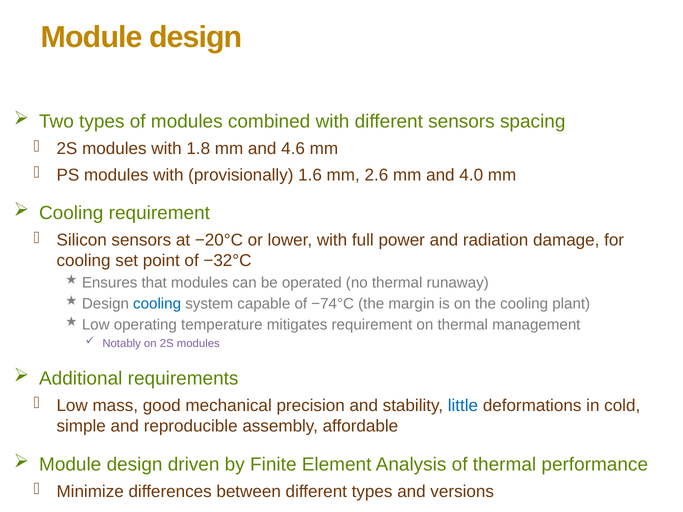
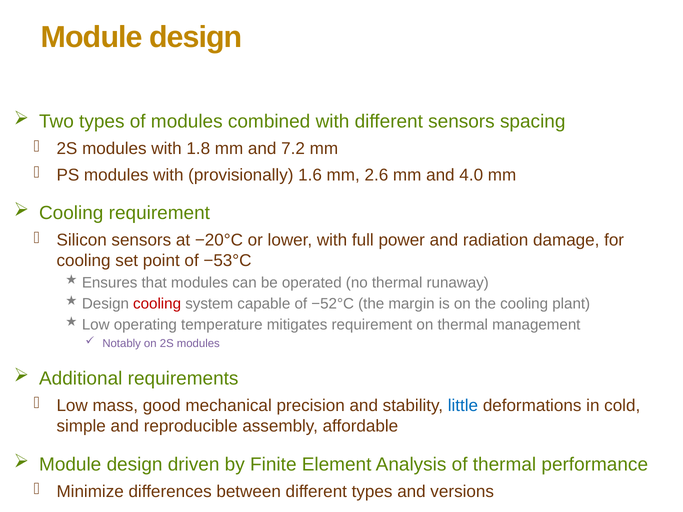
4.6: 4.6 -> 7.2
−32°C: −32°C -> −53°C
cooling at (157, 304) colour: blue -> red
−74°C: −74°C -> −52°C
